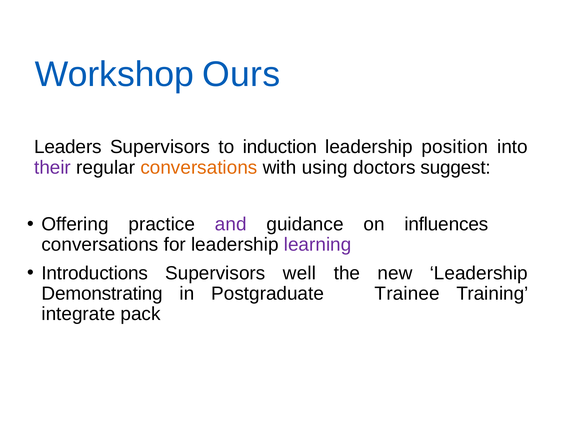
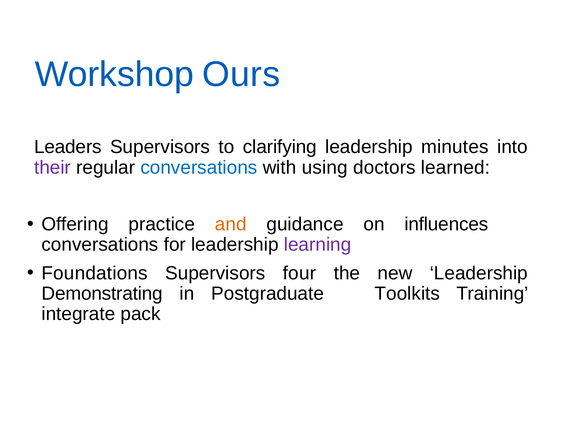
induction: induction -> clarifying
position: position -> minutes
conversations at (199, 167) colour: orange -> blue
suggest: suggest -> learned
and colour: purple -> orange
Introductions: Introductions -> Foundations
well: well -> four
Trainee: Trainee -> Toolkits
